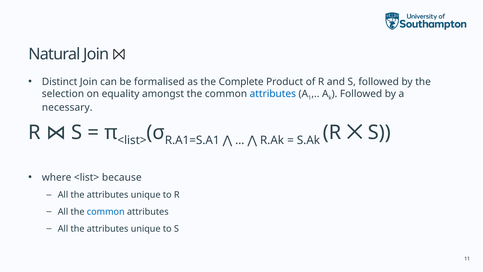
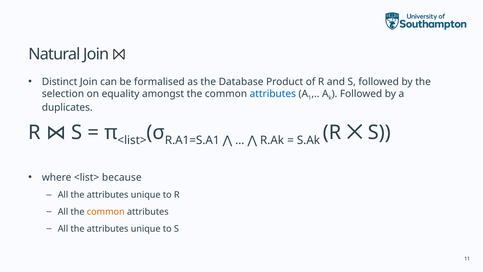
Complete: Complete -> Database
necessary: necessary -> duplicates
common at (106, 212) colour: blue -> orange
